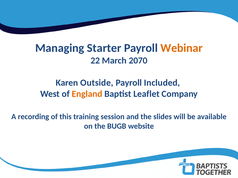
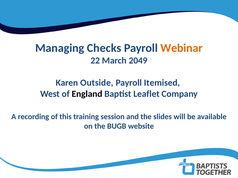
Starter: Starter -> Checks
2070: 2070 -> 2049
Included: Included -> Itemised
England colour: orange -> black
